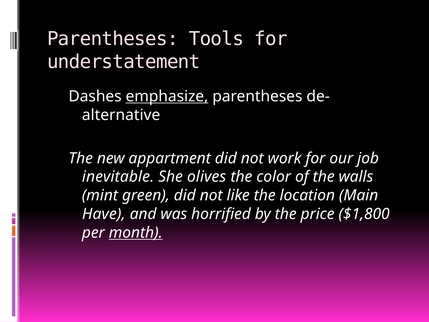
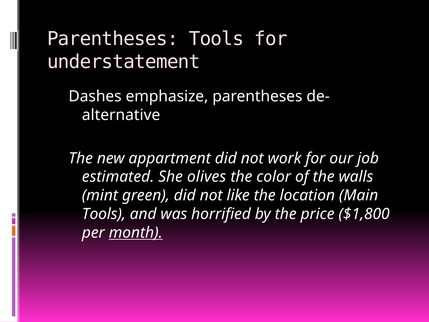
emphasize underline: present -> none
inevitable: inevitable -> estimated
Have at (104, 214): Have -> Tools
